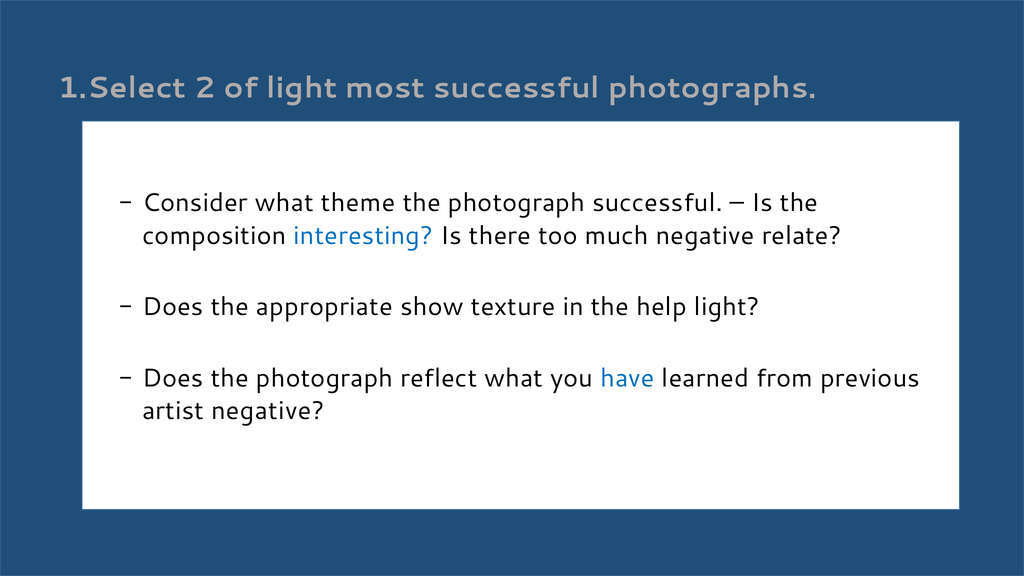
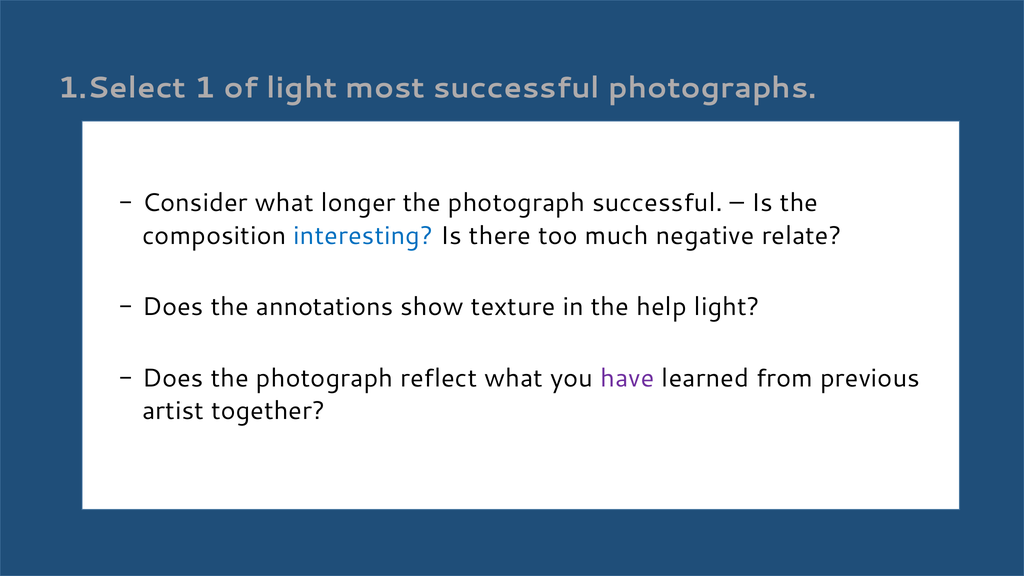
2: 2 -> 1
theme: theme -> longer
appropriate: appropriate -> annotations
have colour: blue -> purple
artist negative: negative -> together
